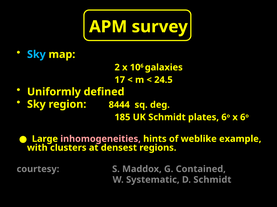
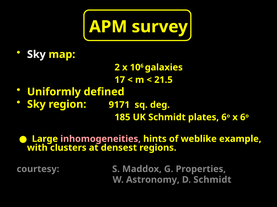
Sky at (36, 55) colour: light blue -> white
24.5: 24.5 -> 21.5
8444: 8444 -> 9171
Contained: Contained -> Properties
Systematic: Systematic -> Astronomy
